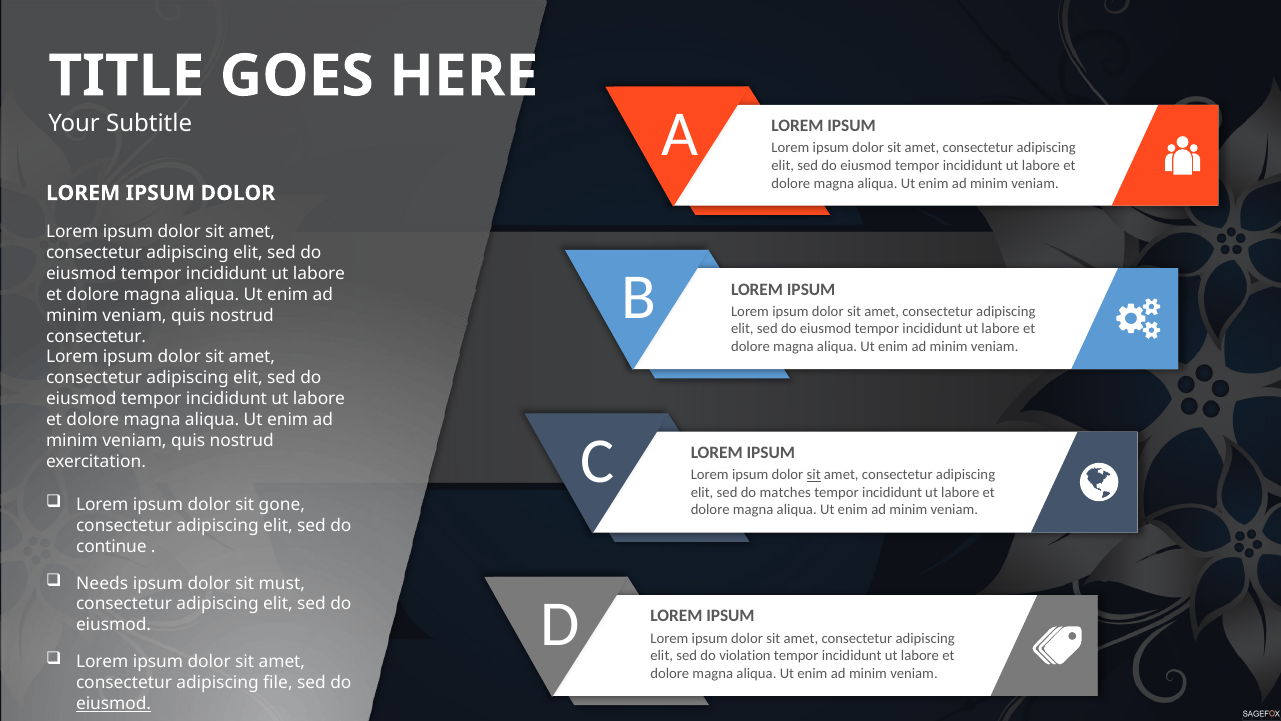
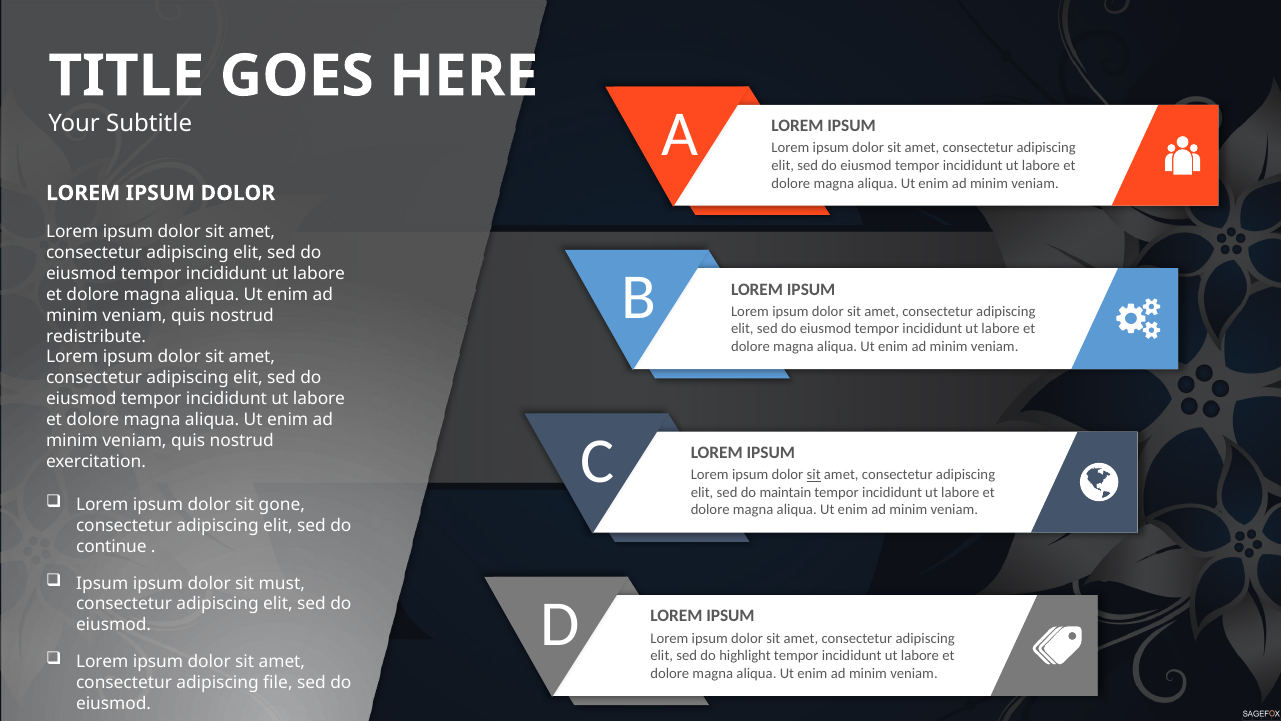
consectetur at (96, 336): consectetur -> redistribute
matches: matches -> maintain
Needs at (102, 583): Needs -> Ipsum
violation: violation -> highlight
eiusmod at (114, 703) underline: present -> none
